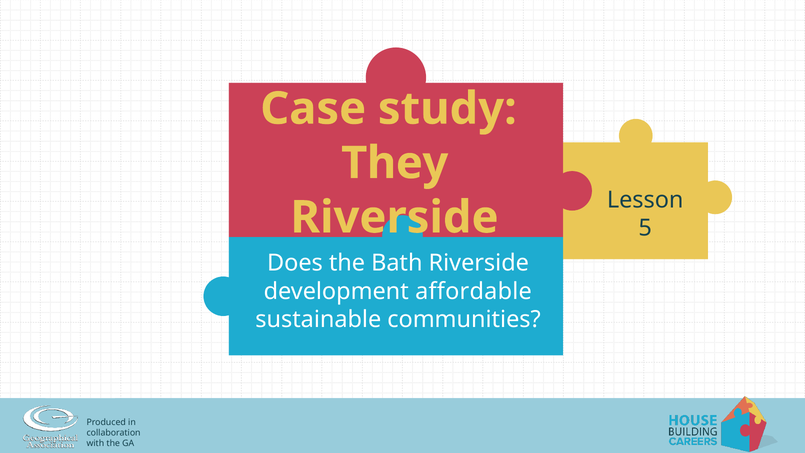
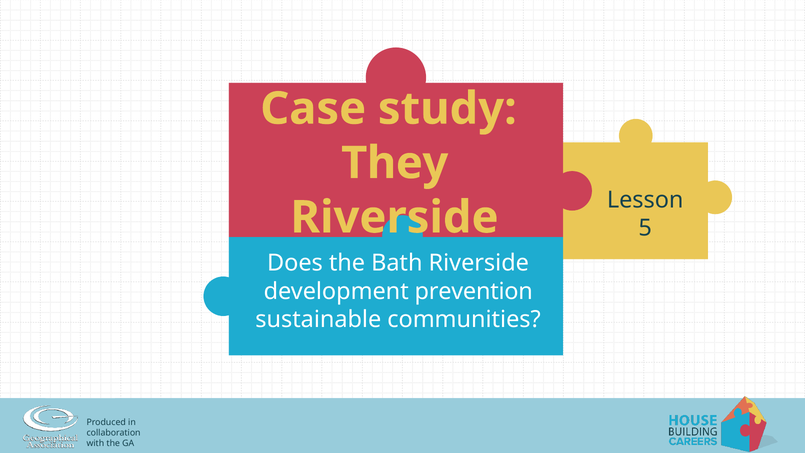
affordable: affordable -> prevention
